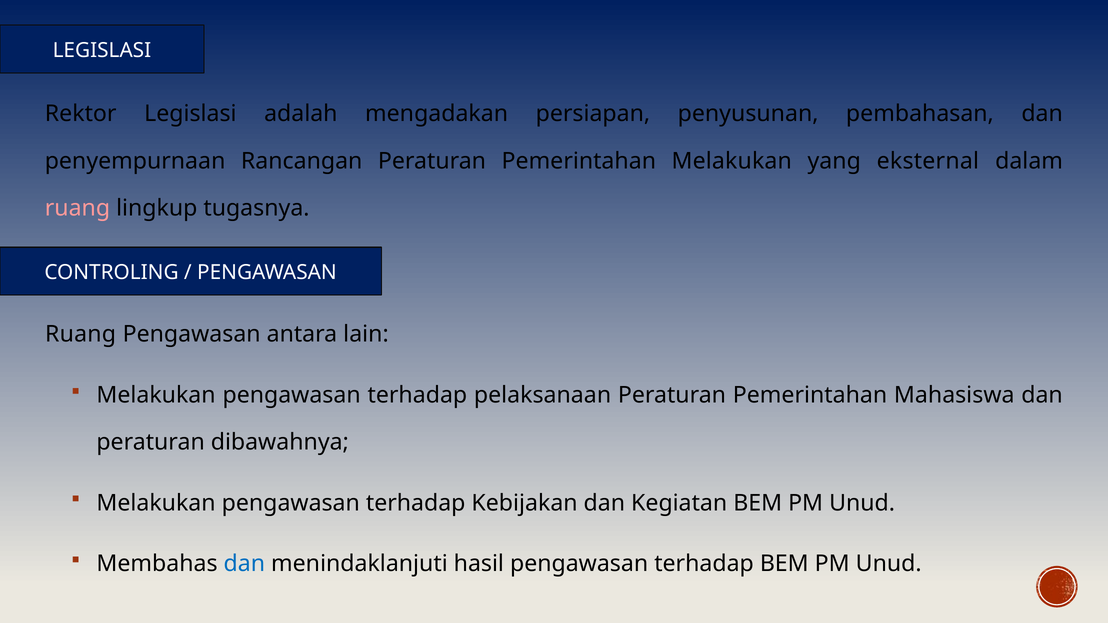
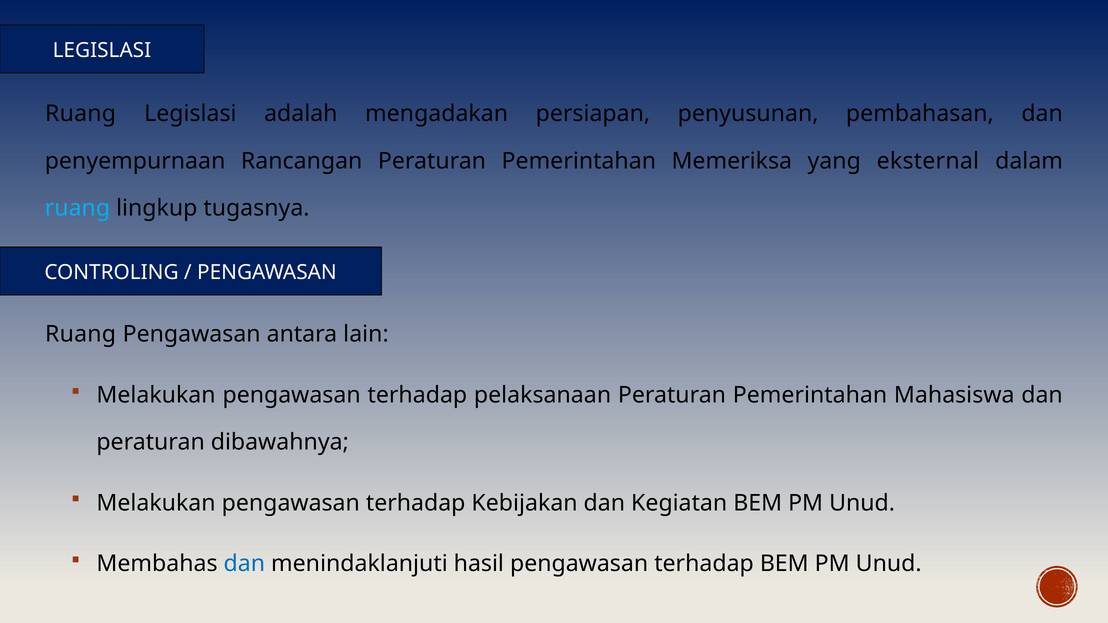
Rektor at (81, 114): Rektor -> Ruang
Pemerintahan Melakukan: Melakukan -> Memeriksa
ruang at (77, 208) colour: pink -> light blue
